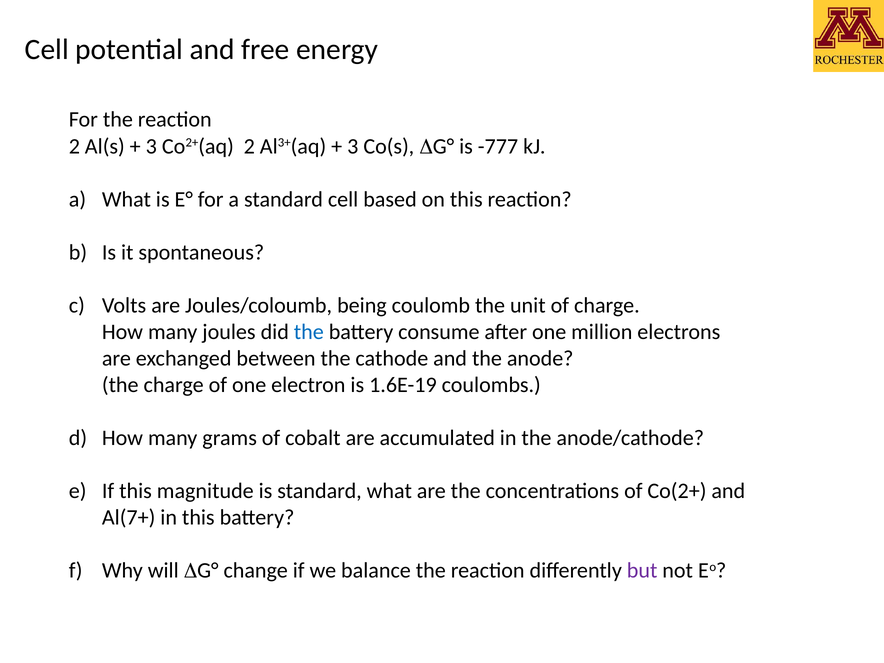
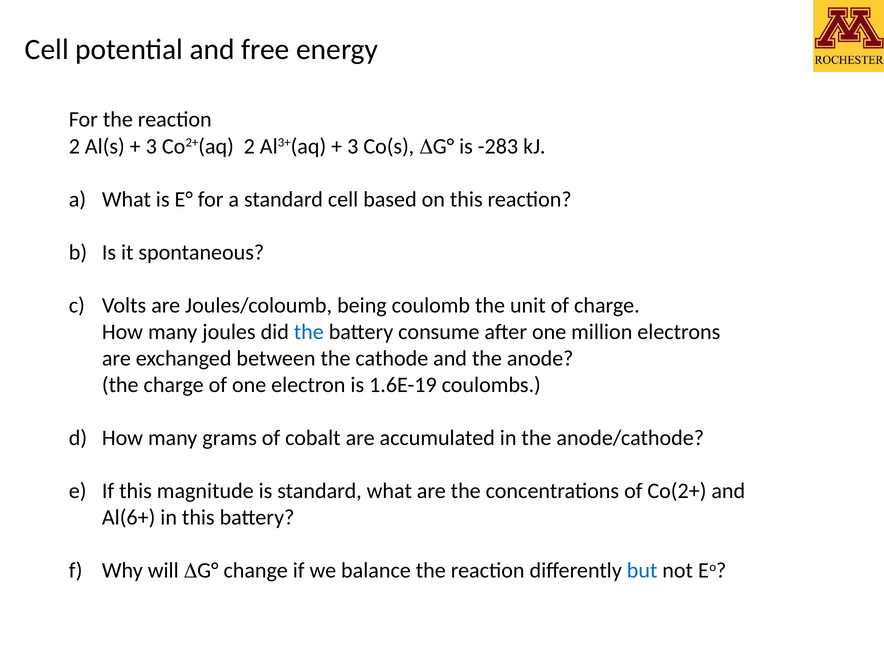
-777: -777 -> -283
Al(7+: Al(7+ -> Al(6+
but colour: purple -> blue
